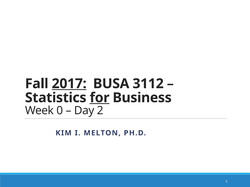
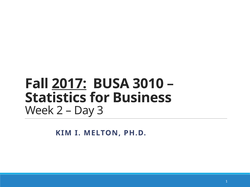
3112: 3112 -> 3010
for underline: present -> none
0: 0 -> 2
2: 2 -> 3
